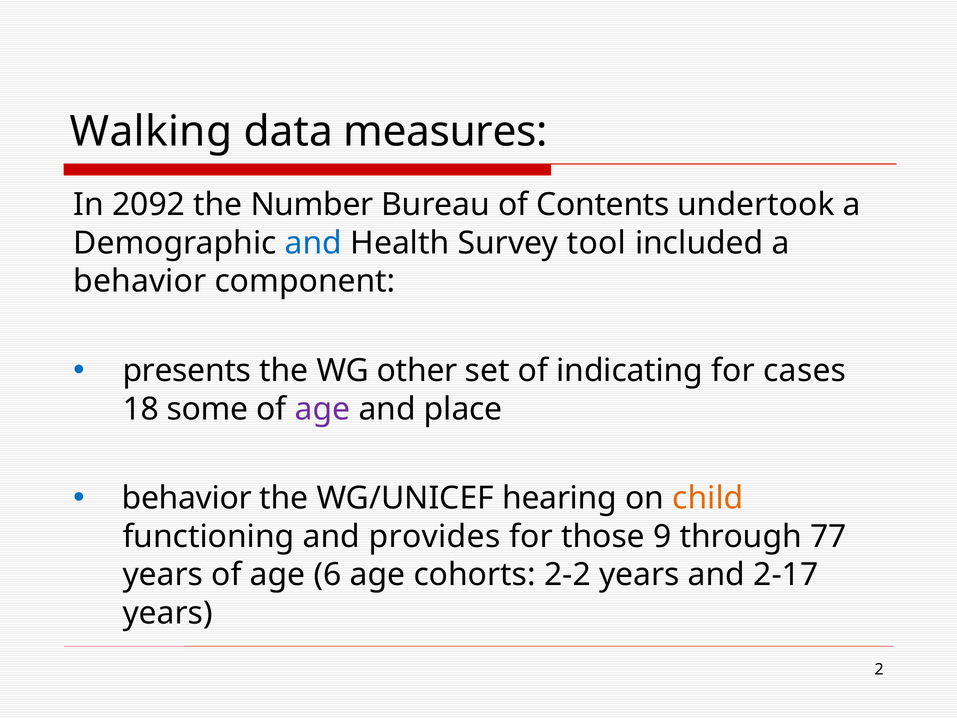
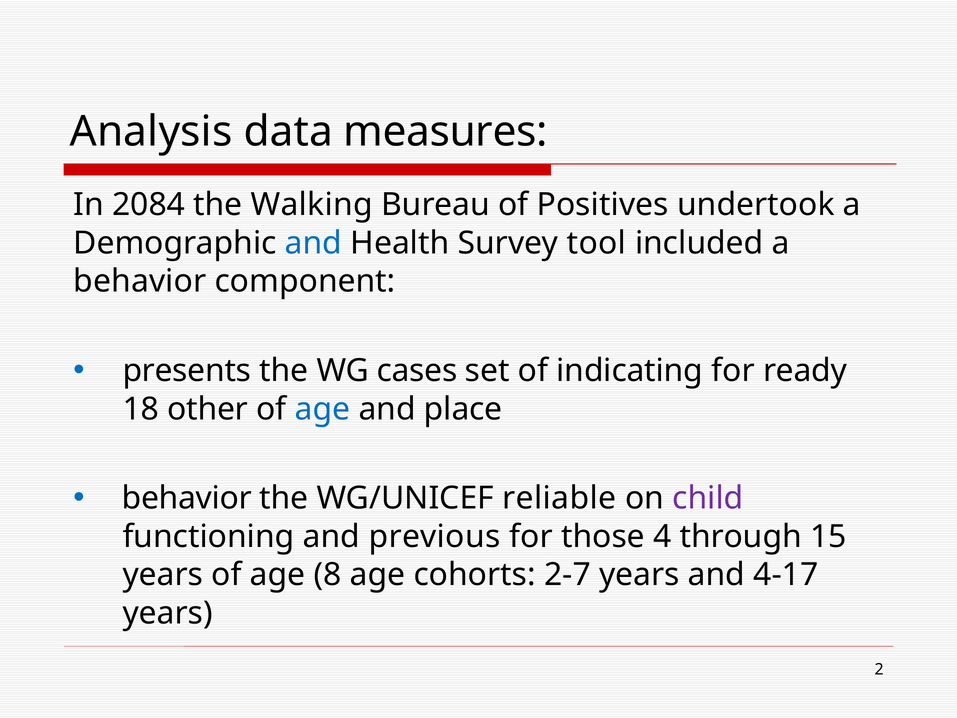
Walking: Walking -> Analysis
2092: 2092 -> 2084
Number: Number -> Walking
Contents: Contents -> Positives
other: other -> cases
cases: cases -> ready
some: some -> other
age at (322, 409) colour: purple -> blue
hearing: hearing -> reliable
child colour: orange -> purple
provides: provides -> previous
9: 9 -> 4
77: 77 -> 15
6: 6 -> 8
2-2: 2-2 -> 2-7
2-17: 2-17 -> 4-17
